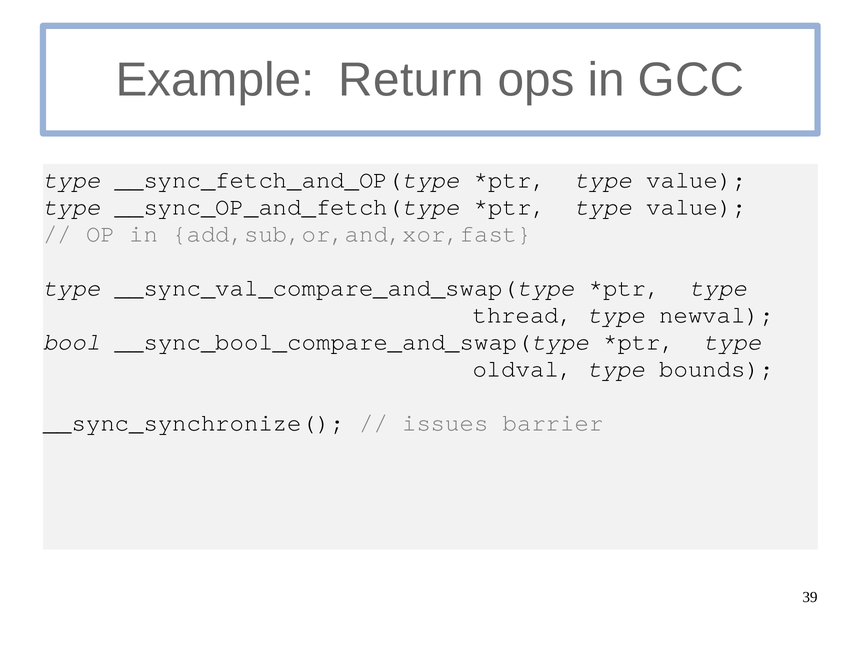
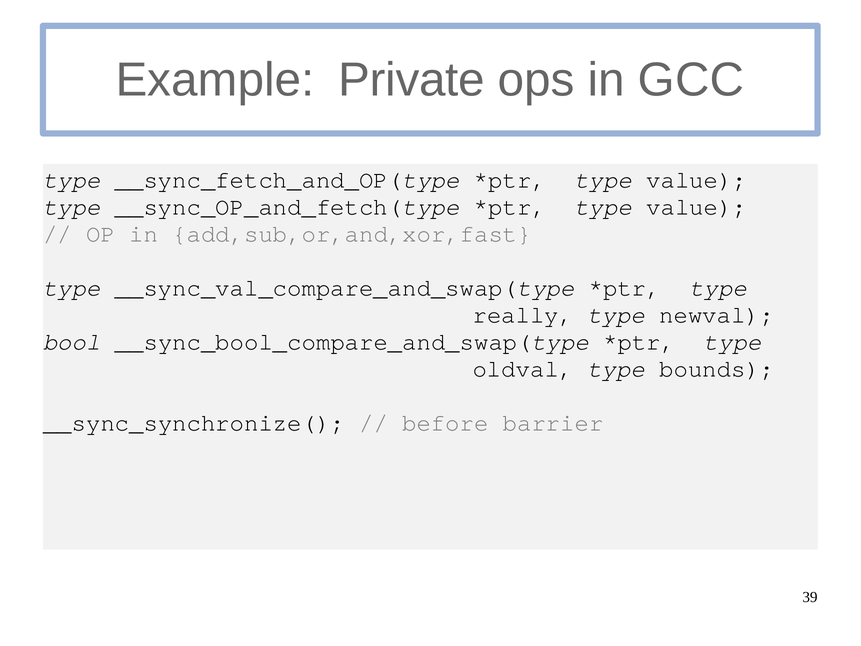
Return: Return -> Private
thread: thread -> really
issues: issues -> before
